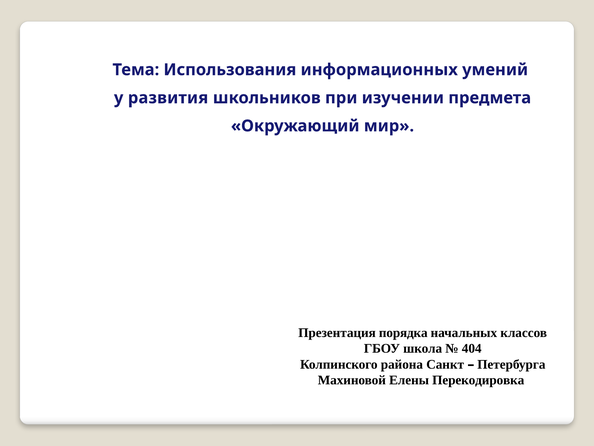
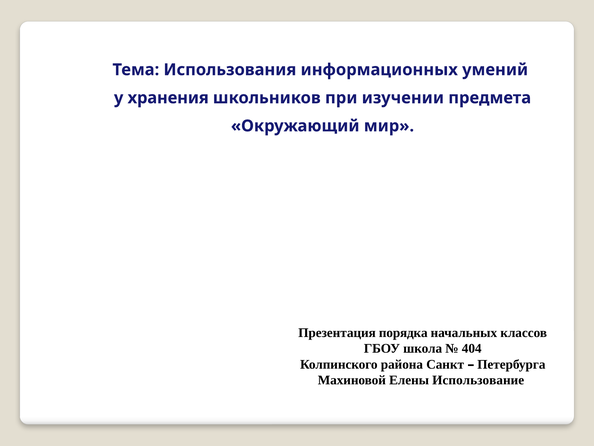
развития: развития -> хранения
Перекодировка: Перекодировка -> Использование
